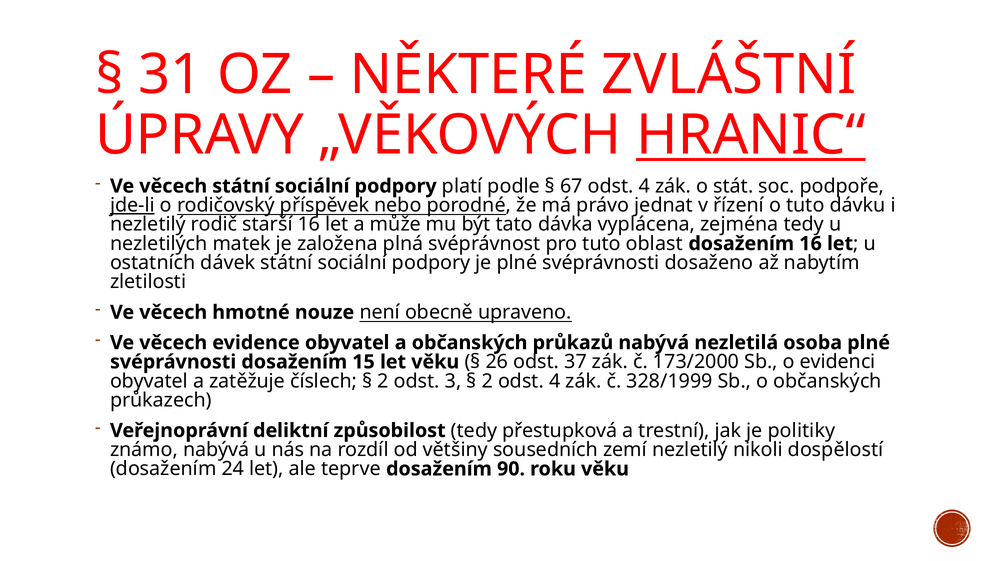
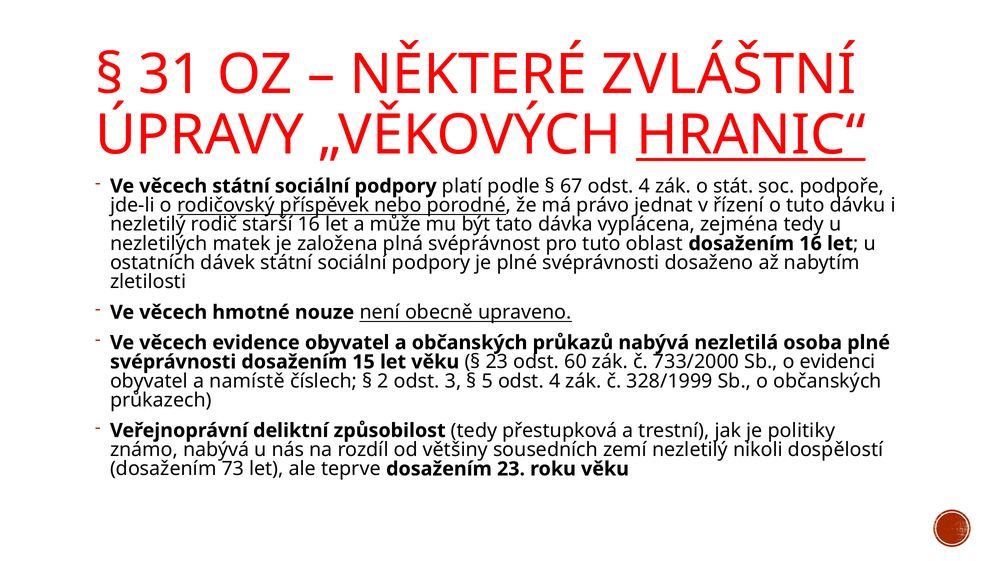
jde-li underline: present -> none
26 at (497, 362): 26 -> 23
37: 37 -> 60
173/2000: 173/2000 -> 733/2000
zatěžuje: zatěžuje -> namístě
2 at (487, 381): 2 -> 5
24: 24 -> 73
dosažením 90: 90 -> 23
